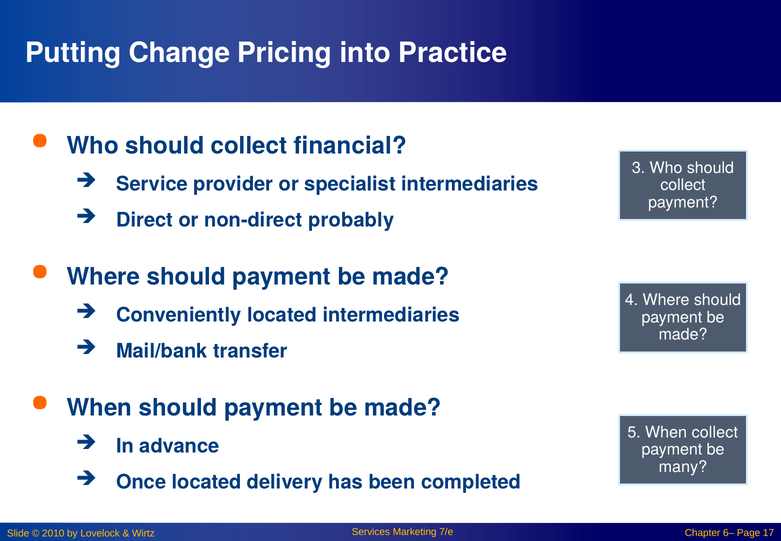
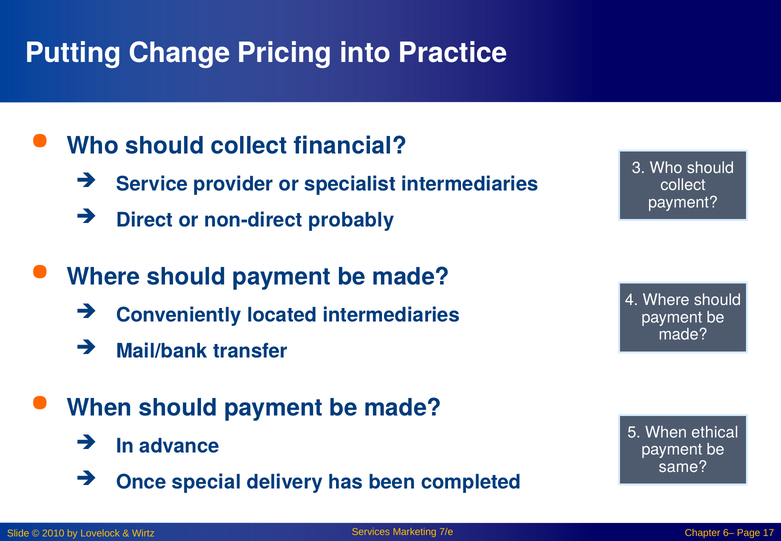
When collect: collect -> ethical
many: many -> same
Once located: located -> special
